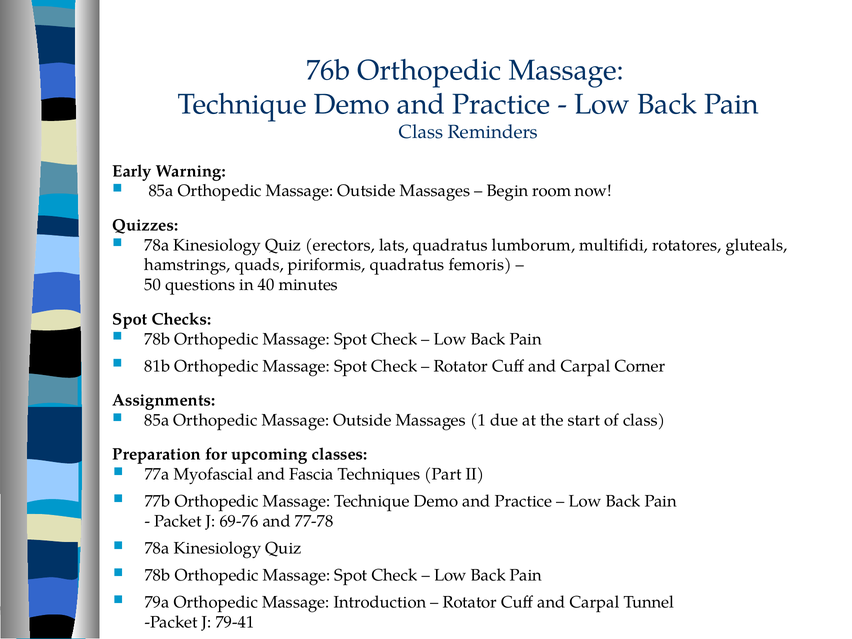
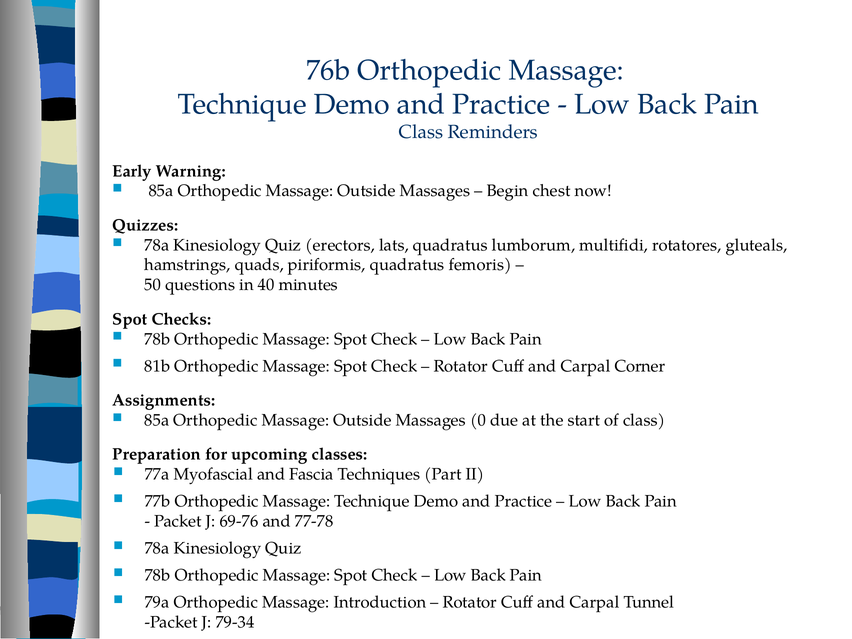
room: room -> chest
1: 1 -> 0
79-41: 79-41 -> 79-34
